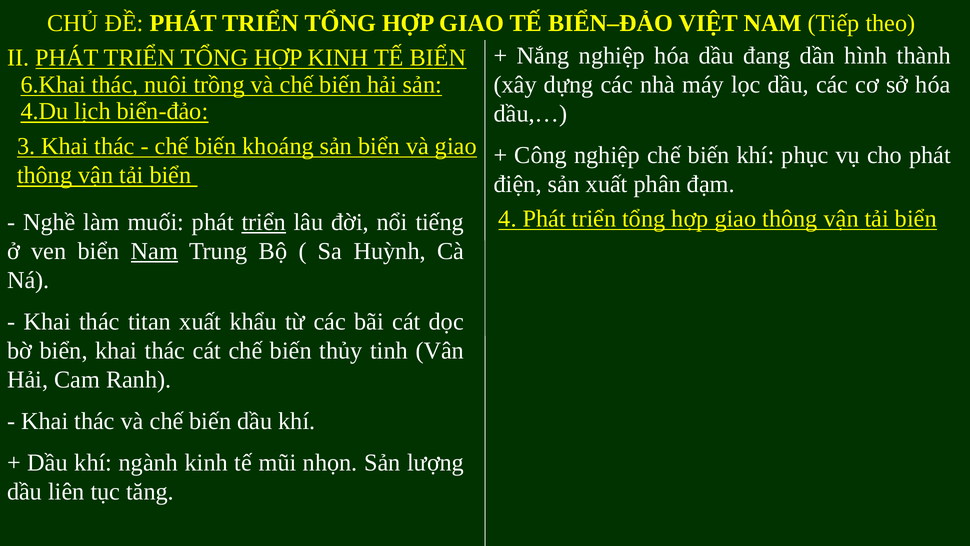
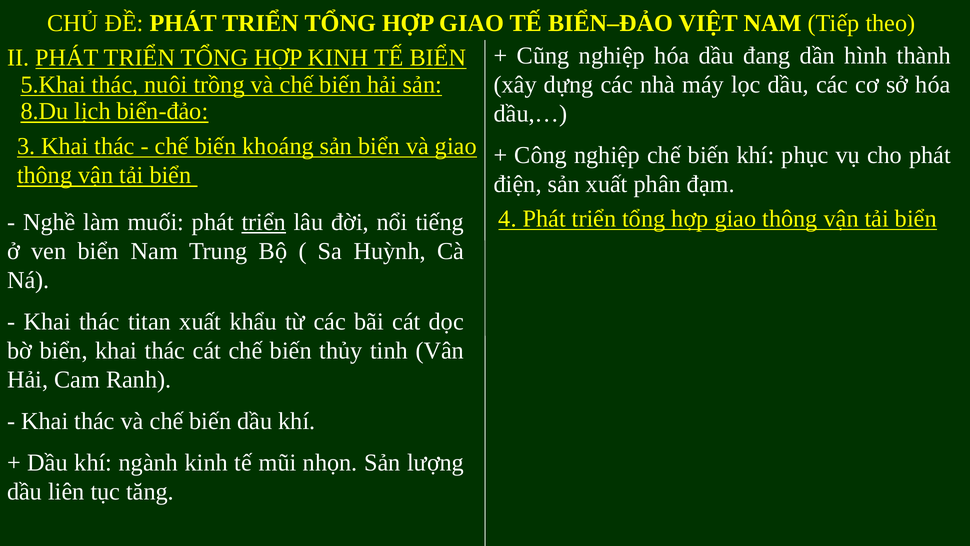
Nắng: Nắng -> Cũng
6.Khai: 6.Khai -> 5.Khai
4.Du: 4.Du -> 8.Du
Nam at (154, 251) underline: present -> none
